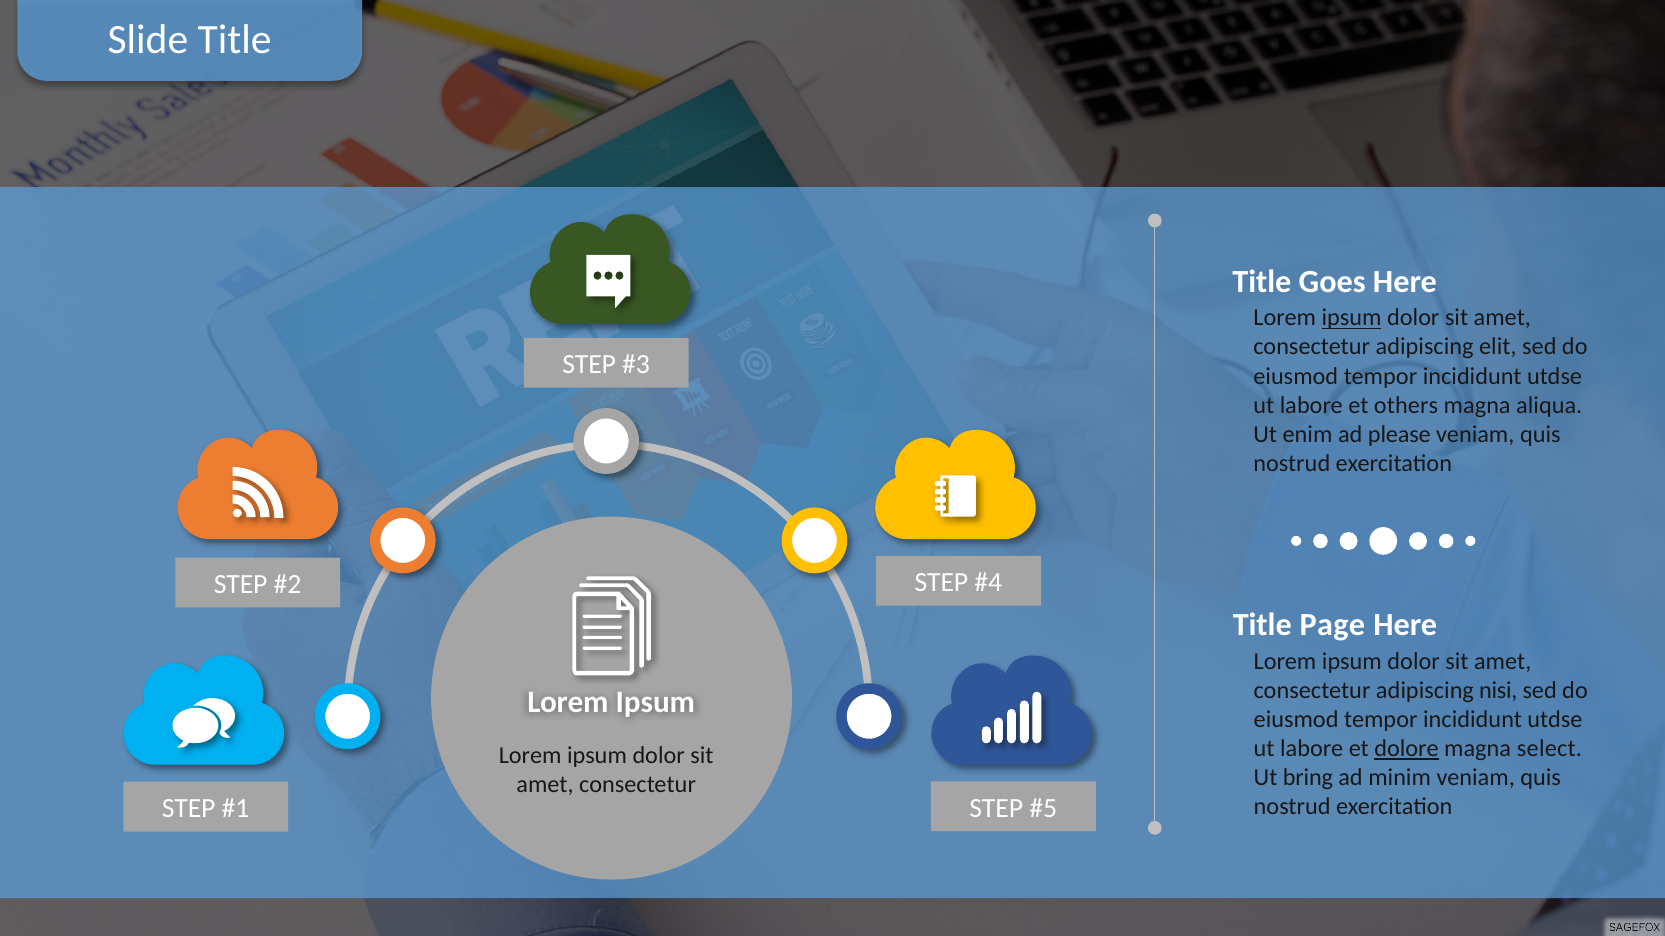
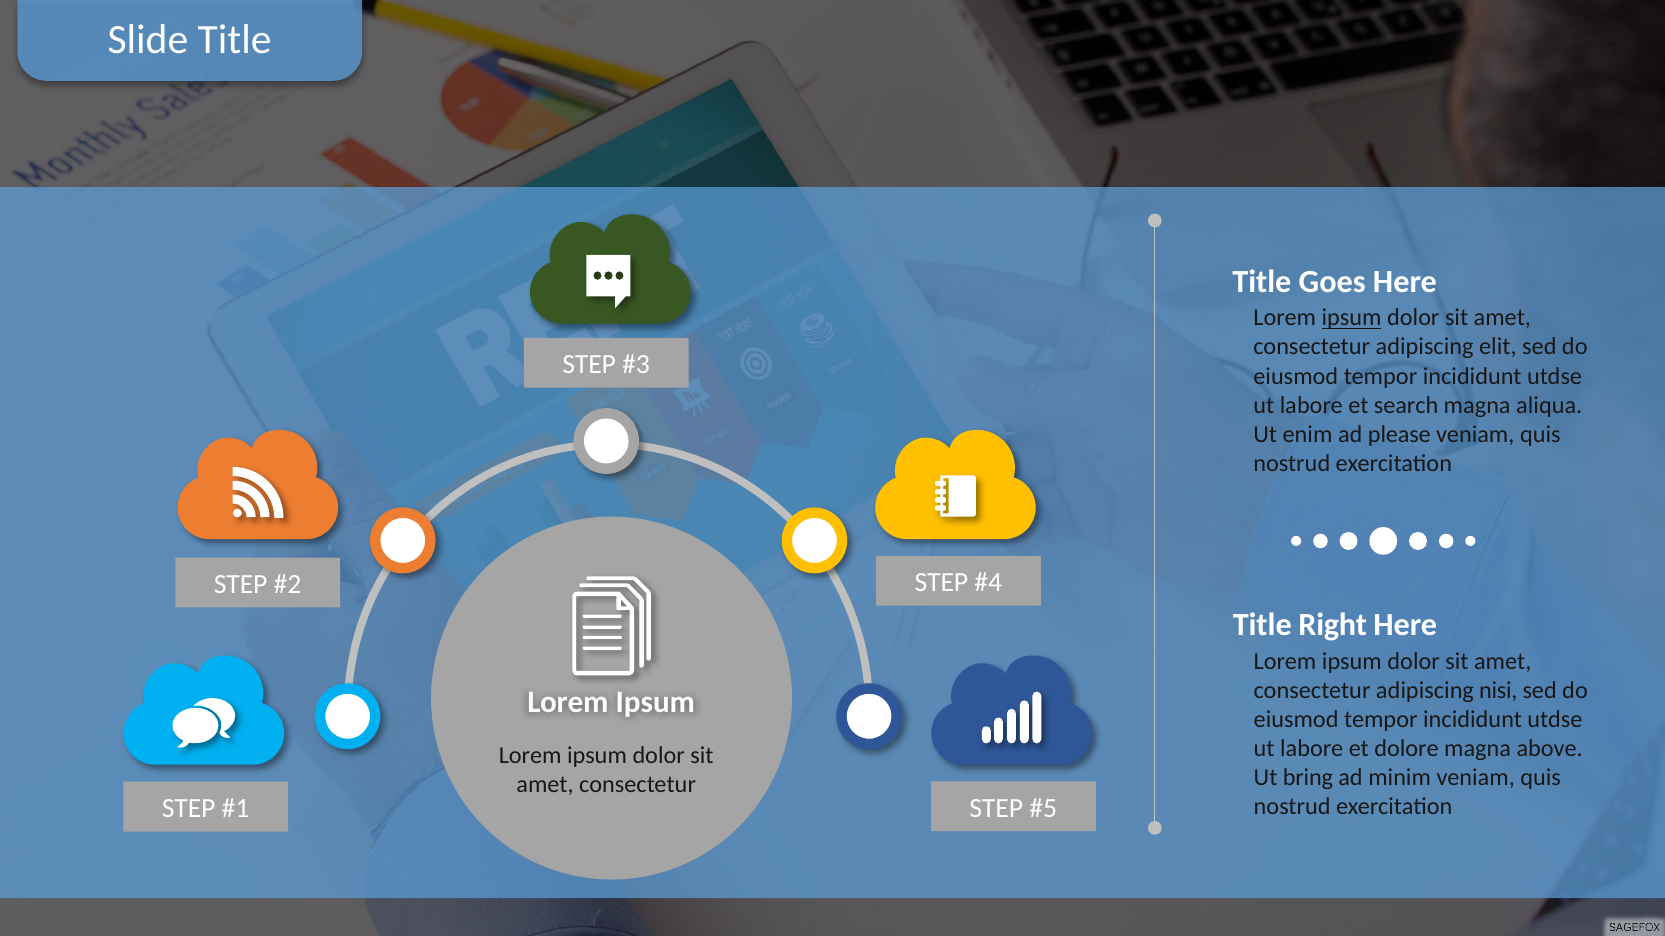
others: others -> search
Page: Page -> Right
dolore underline: present -> none
select: select -> above
